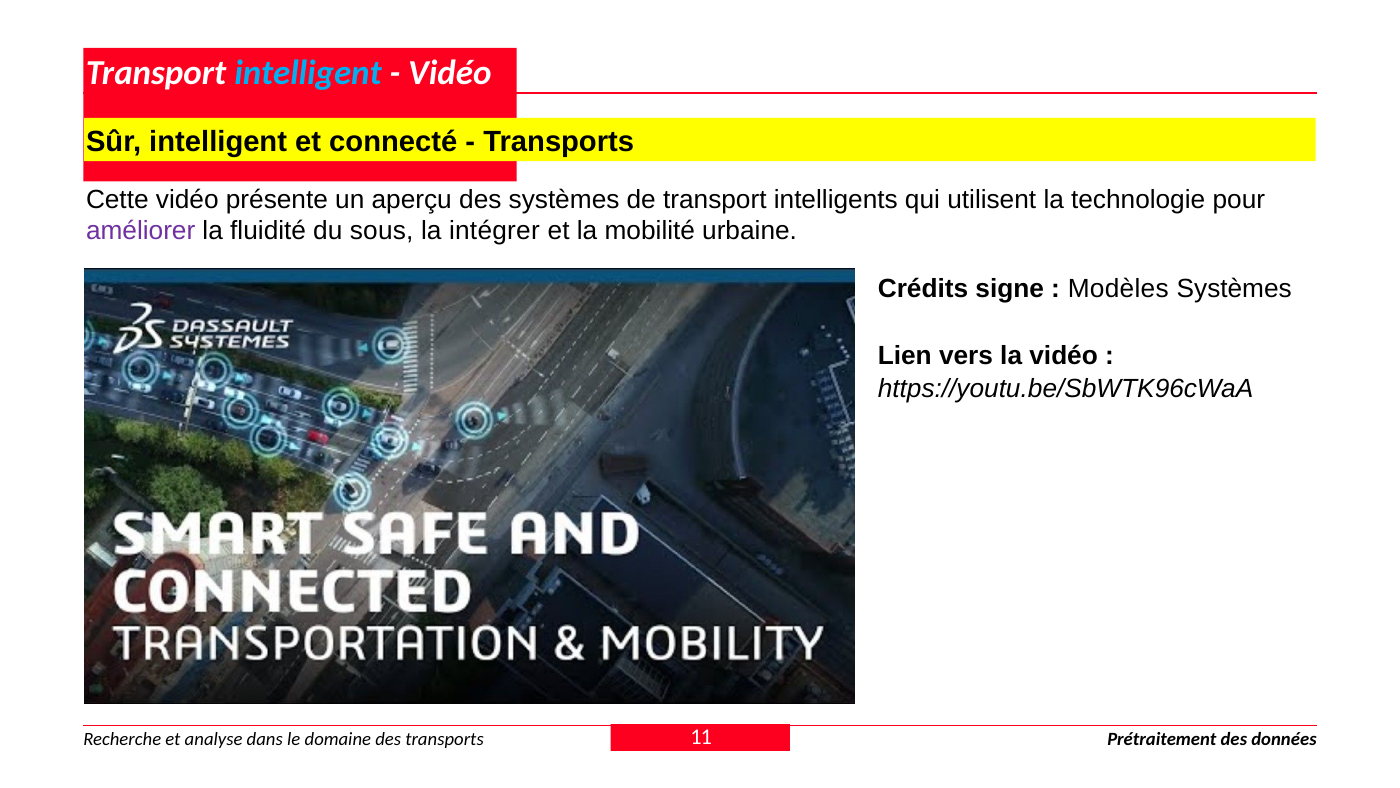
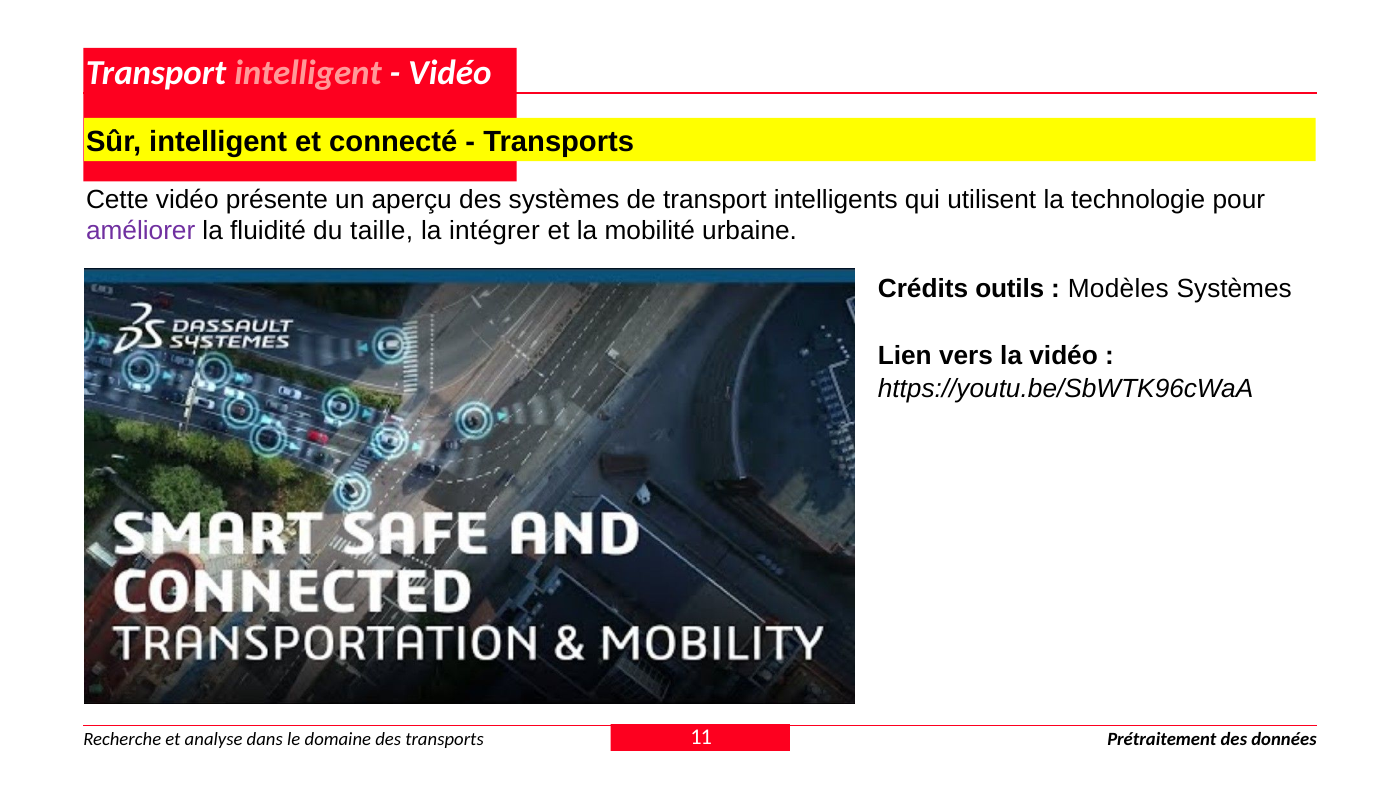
intelligent at (308, 73) colour: light blue -> pink
sous: sous -> taille
signe: signe -> outils
